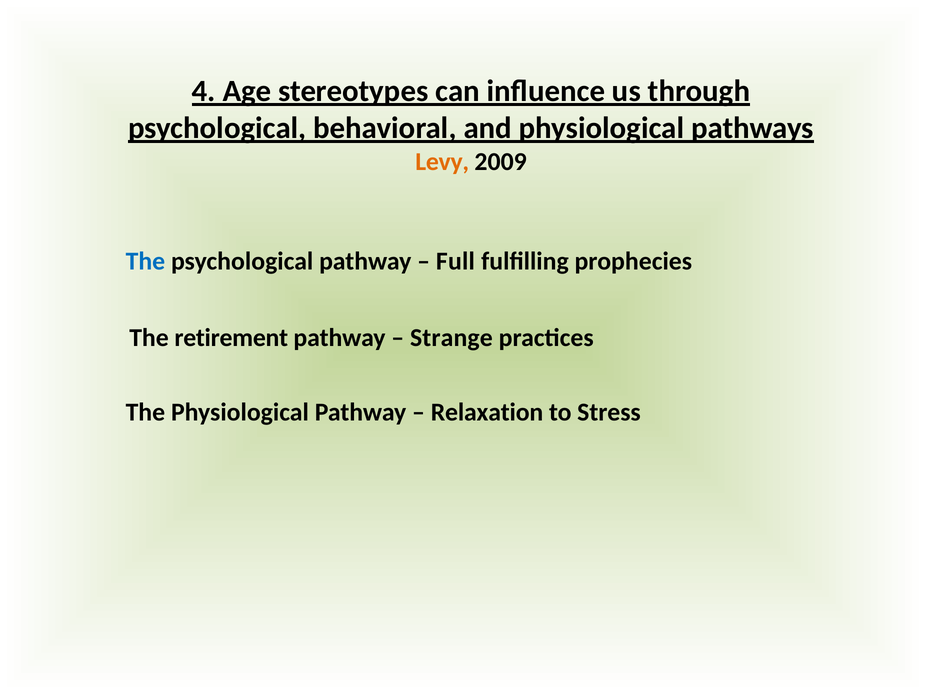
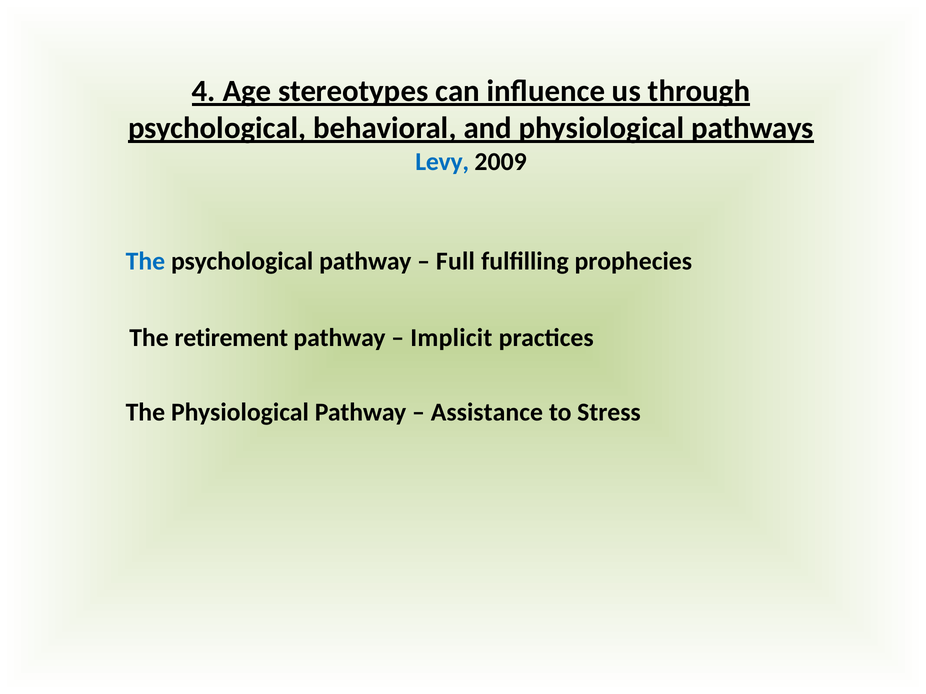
Levy colour: orange -> blue
Strange: Strange -> Implicit
Relaxation: Relaxation -> Assistance
